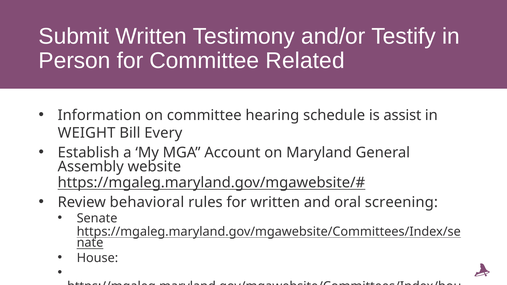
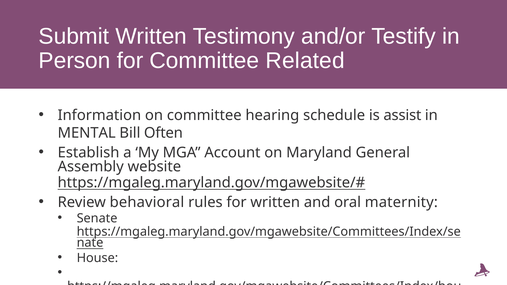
WEIGHT: WEIGHT -> MENTAL
Every: Every -> Often
screening: screening -> maternity
